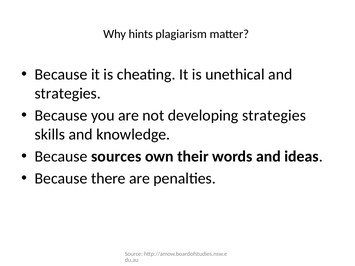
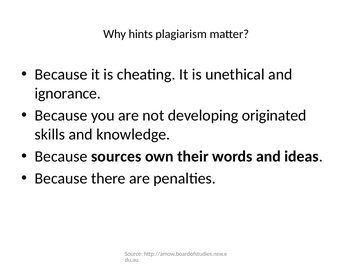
strategies at (68, 93): strategies -> ignorance
developing strategies: strategies -> originated
